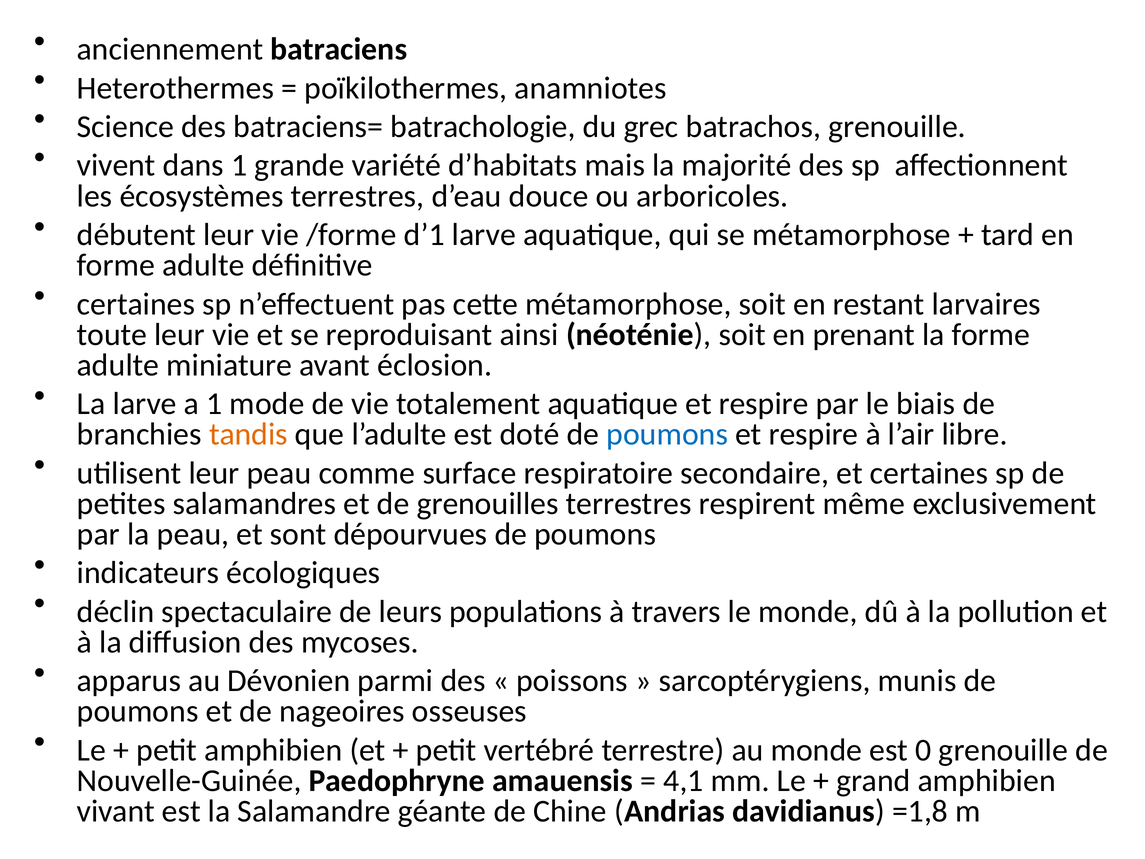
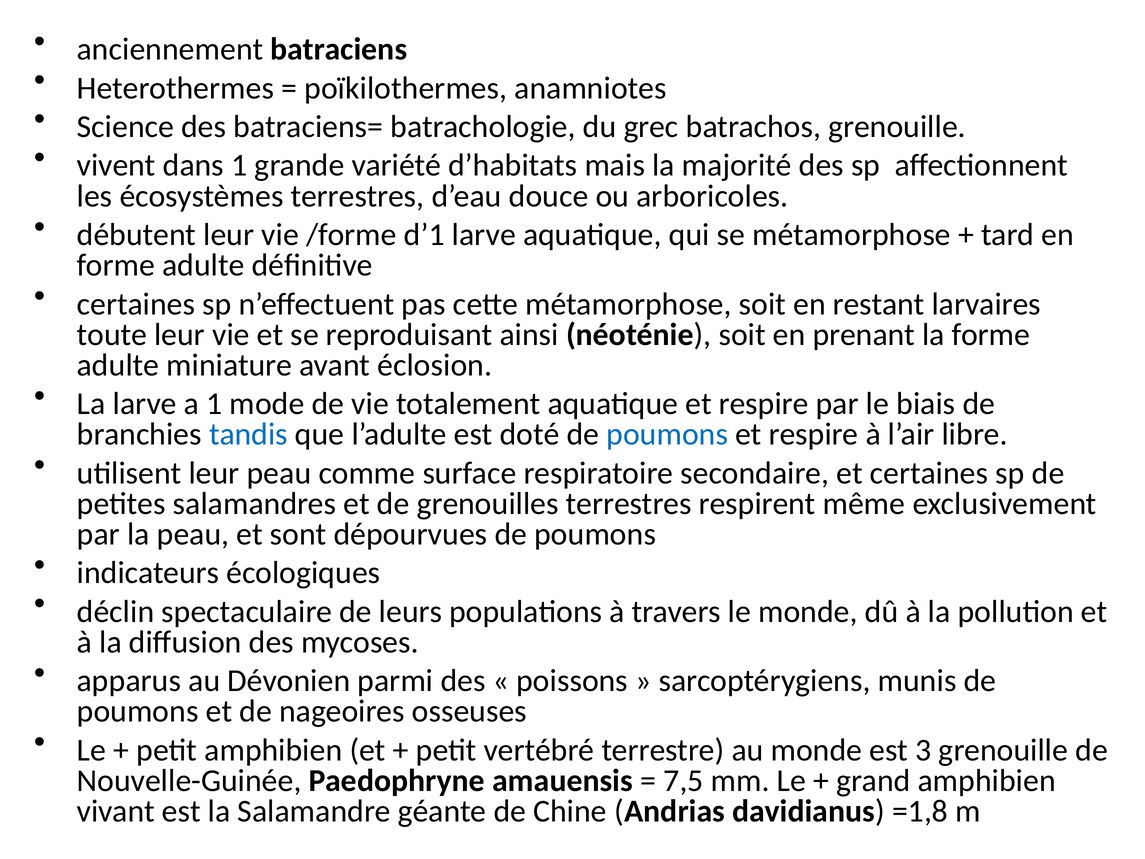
tandis colour: orange -> blue
0: 0 -> 3
4,1: 4,1 -> 7,5
